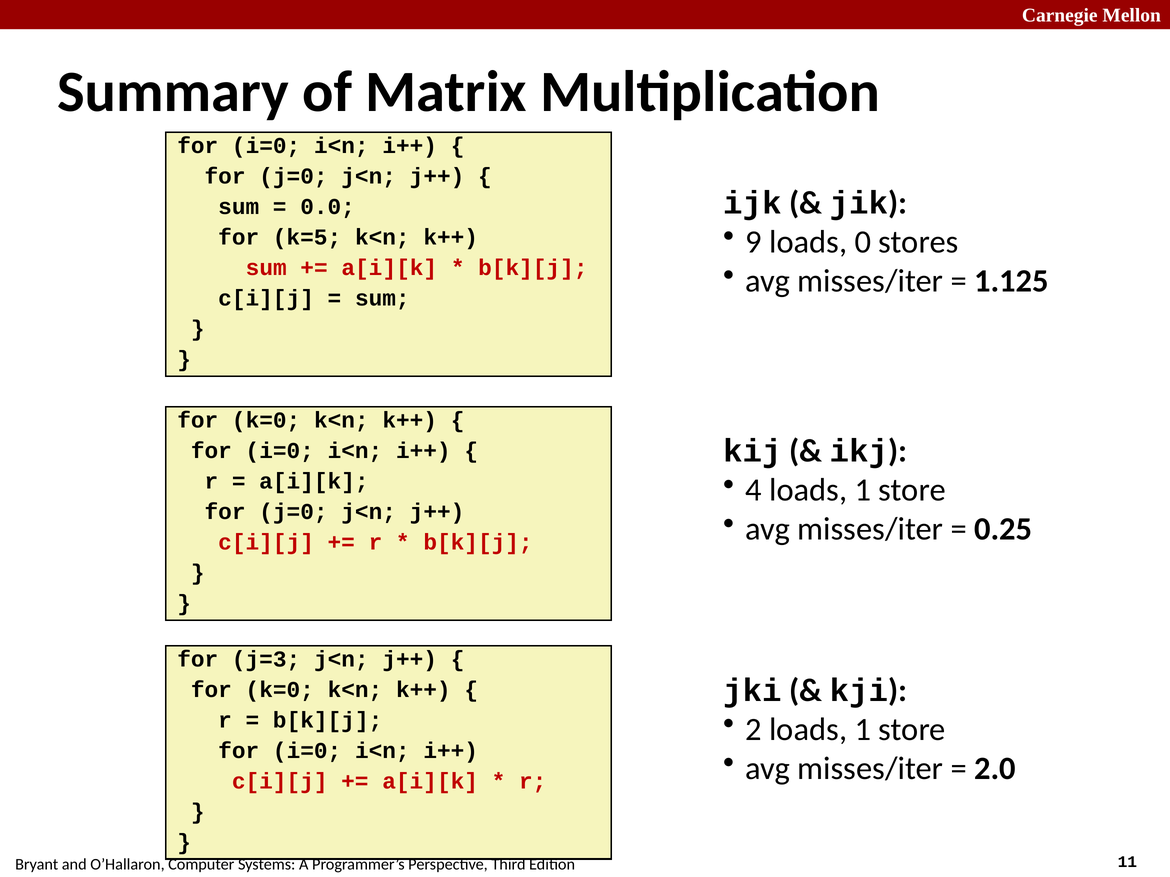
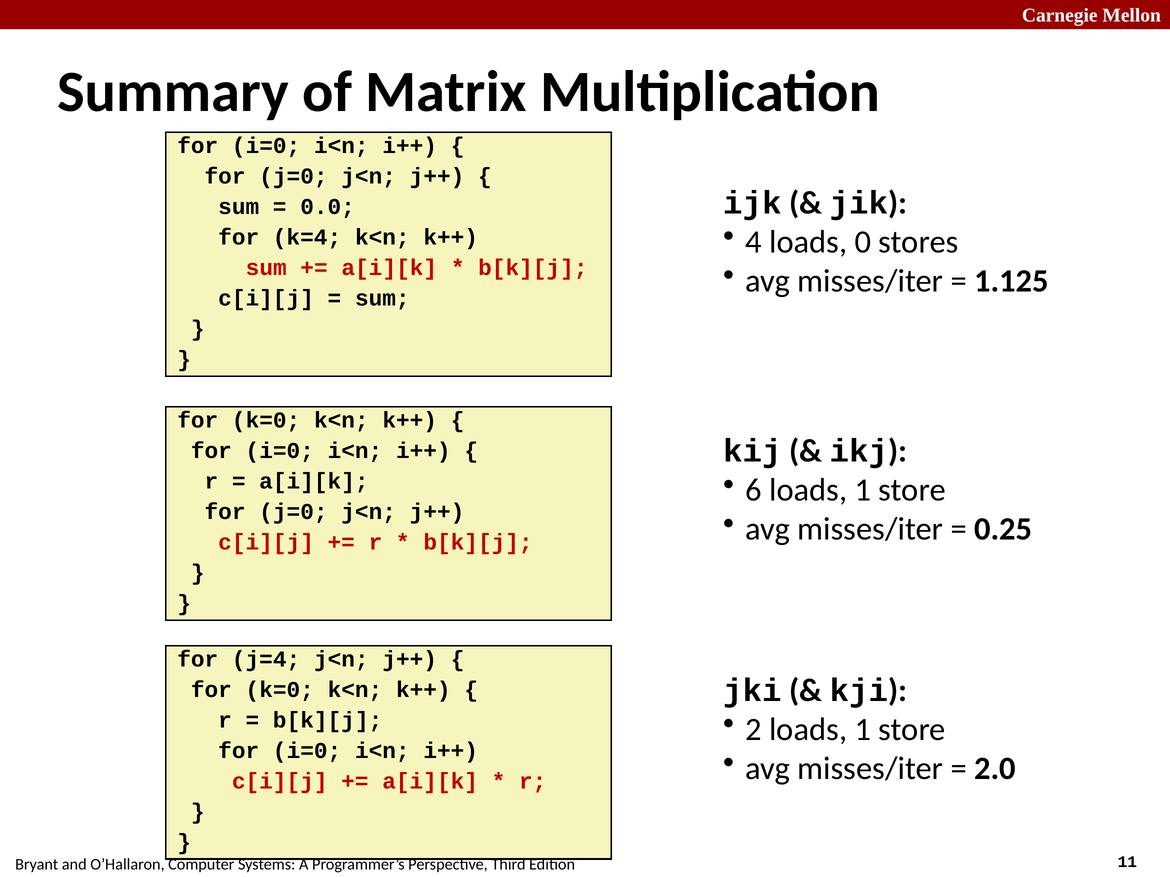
9: 9 -> 4
k=5: k=5 -> k=4
4: 4 -> 6
j=3: j=3 -> j=4
